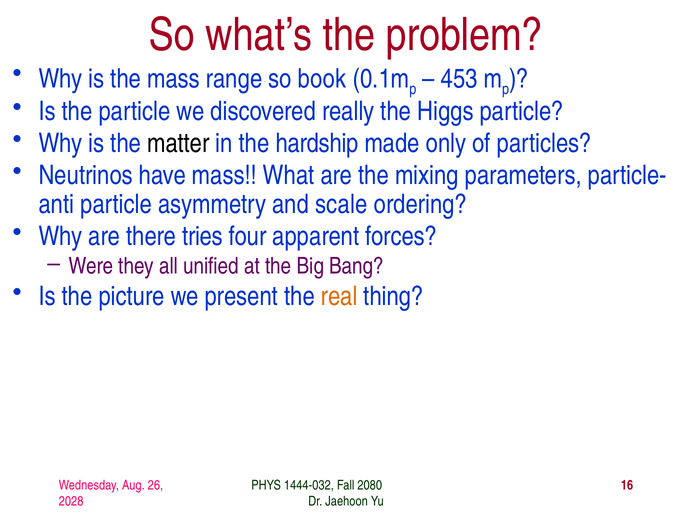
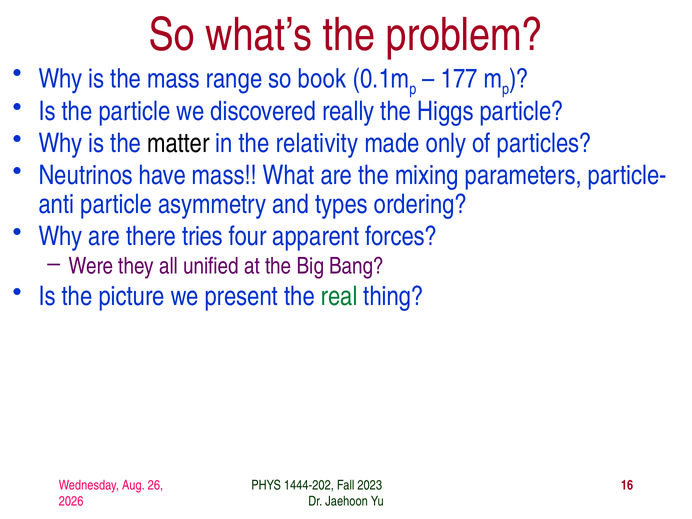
453: 453 -> 177
hardship: hardship -> relativity
scale: scale -> types
real colour: orange -> green
1444-032: 1444-032 -> 1444-202
2080: 2080 -> 2023
2028: 2028 -> 2026
